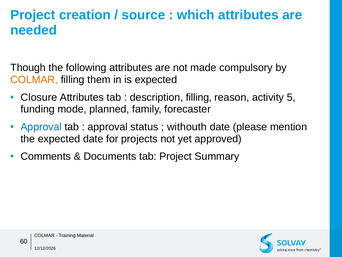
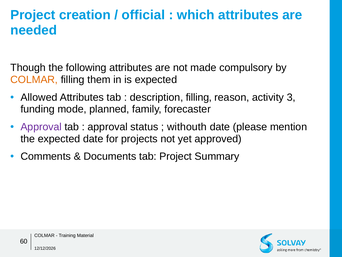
source: source -> official
Closure: Closure -> Allowed
5: 5 -> 3
Approval at (41, 127) colour: blue -> purple
